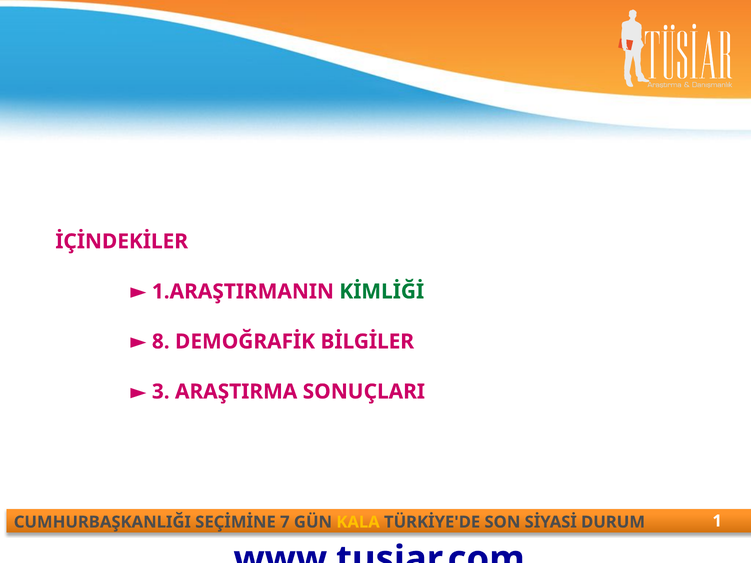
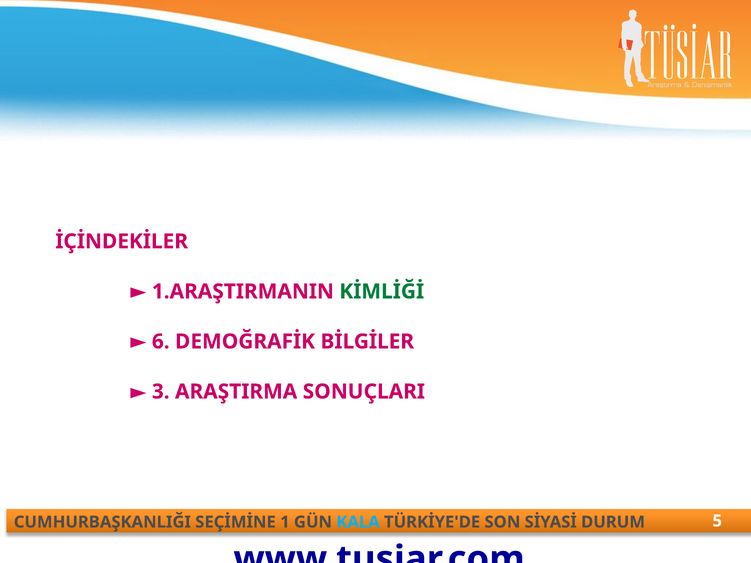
8: 8 -> 6
7: 7 -> 1
KALA colour: yellow -> light blue
1: 1 -> 5
